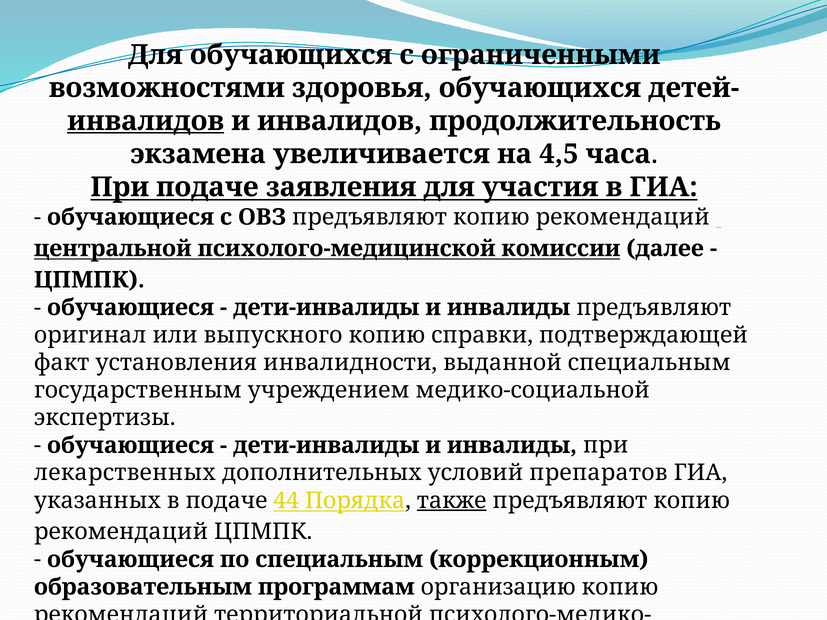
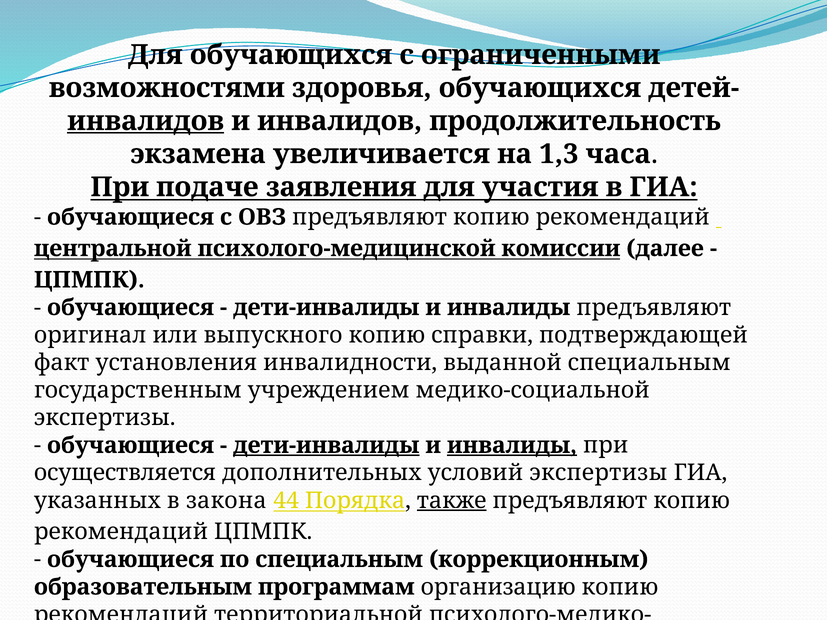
4,5: 4,5 -> 1,3
дети-инвалиды at (326, 445) underline: none -> present
инвалиды at (512, 445) underline: none -> present
лекарственных: лекарственных -> осуществляется
условий препаратов: препаратов -> экспертизы
в подаче: подаче -> закона
